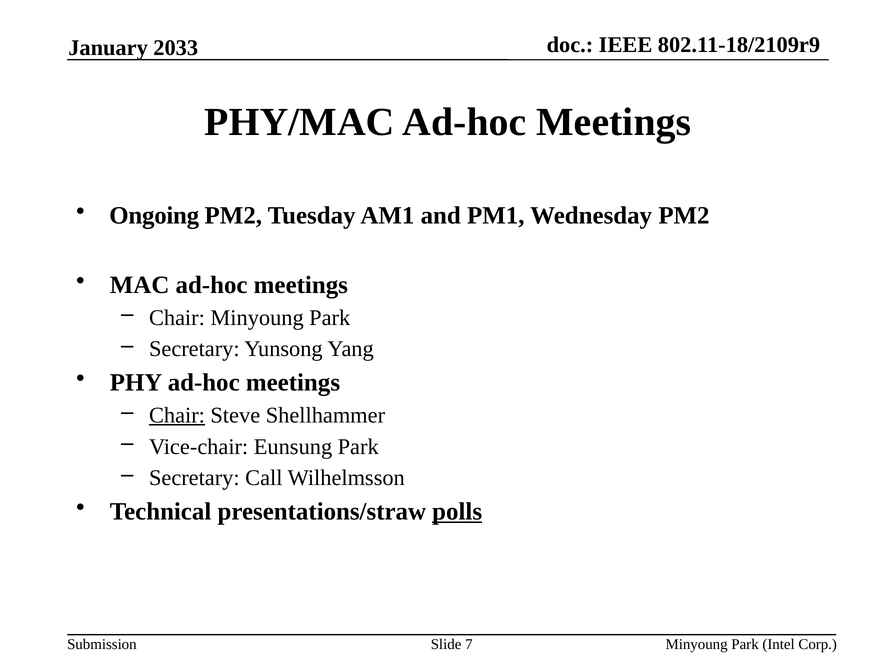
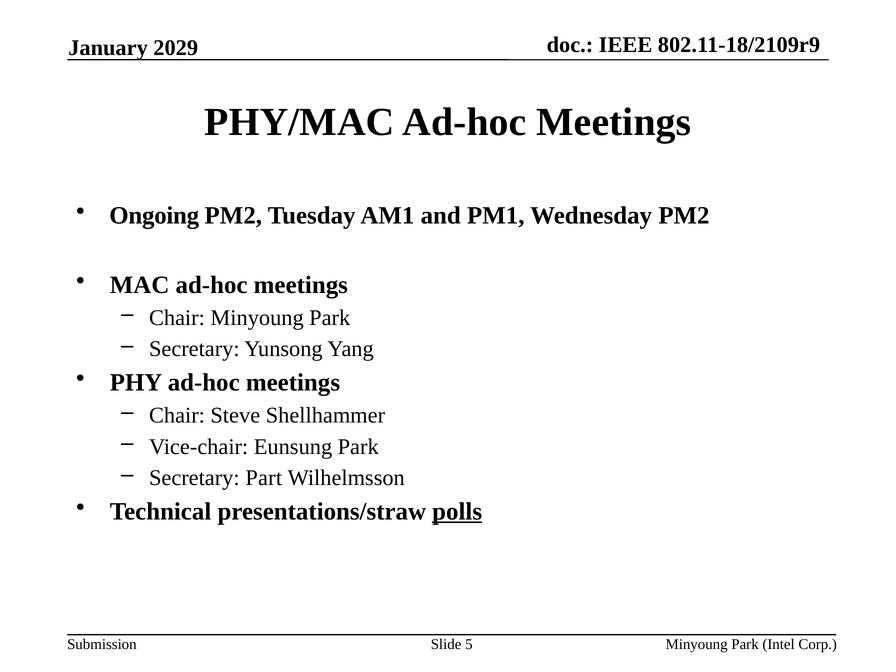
2033: 2033 -> 2029
Chair at (177, 415) underline: present -> none
Call: Call -> Part
7: 7 -> 5
